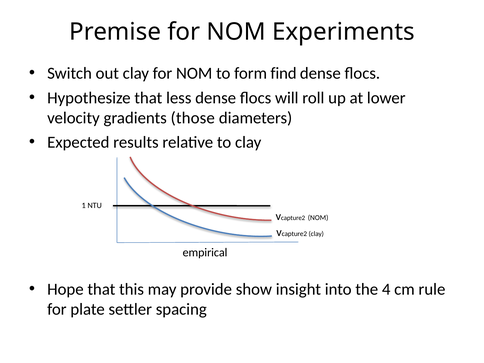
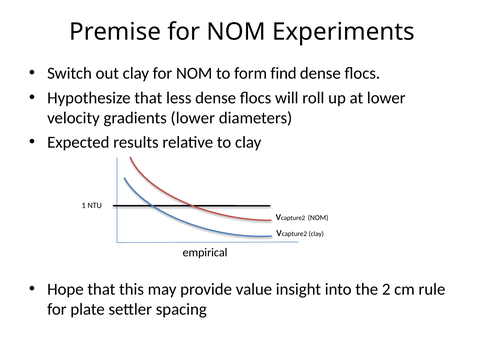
gradients those: those -> lower
show: show -> value
4: 4 -> 2
